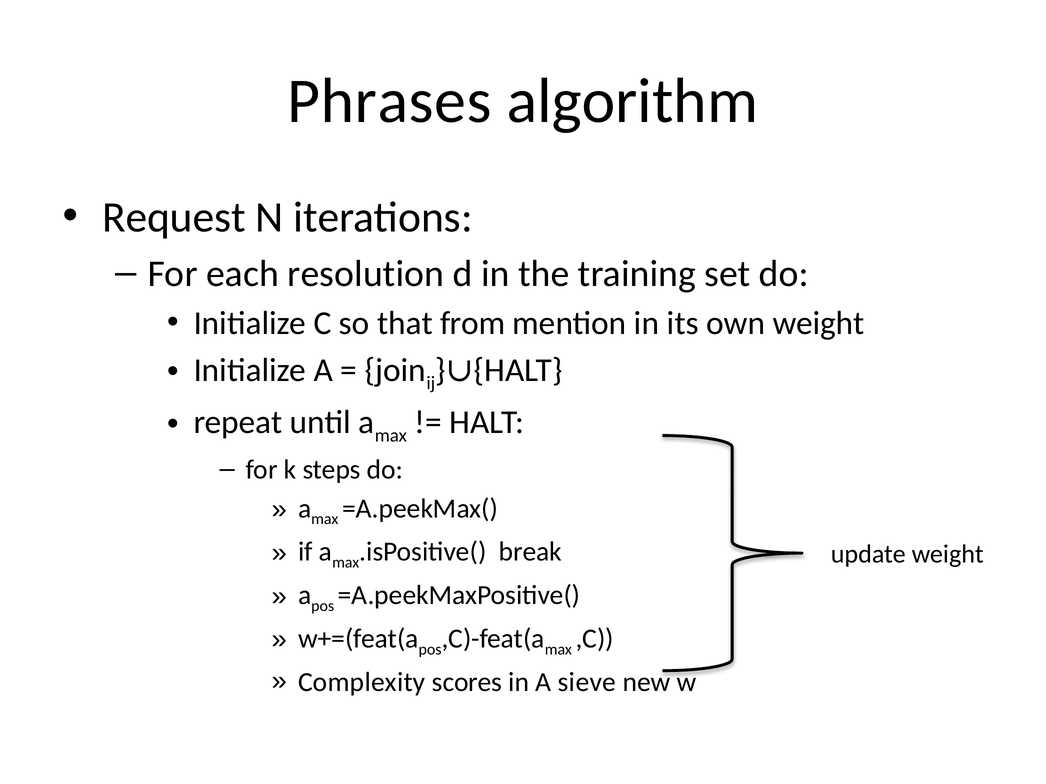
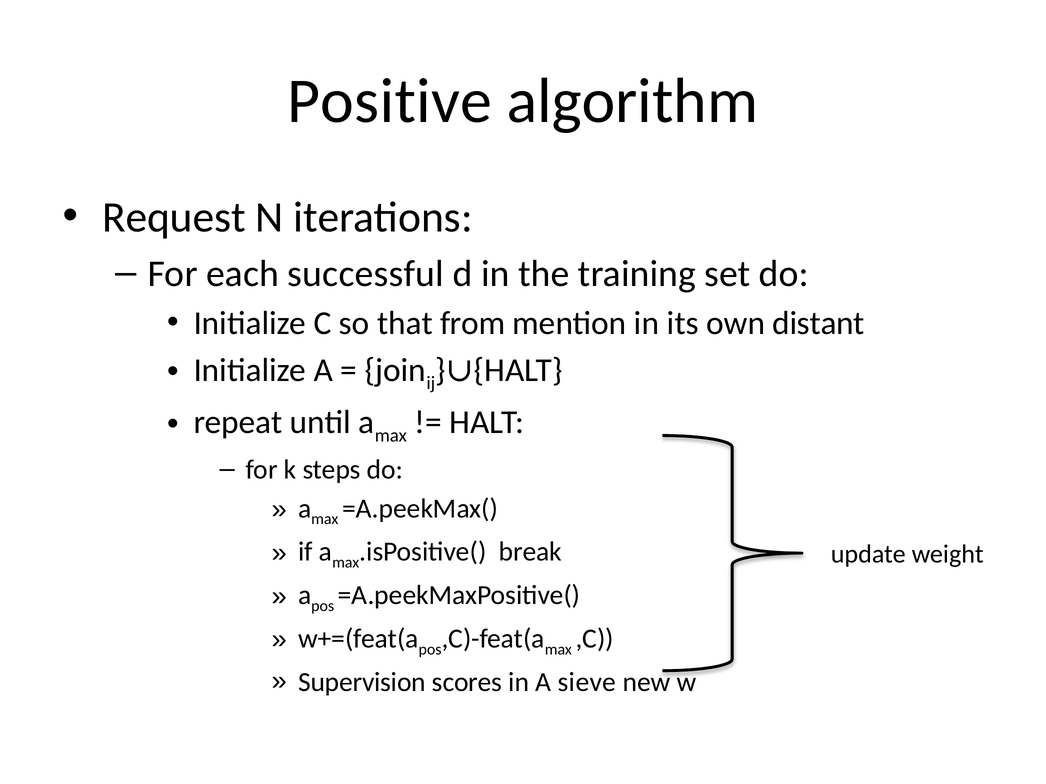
Phrases: Phrases -> Positive
resolution: resolution -> successful
own weight: weight -> distant
Complexity: Complexity -> Supervision
